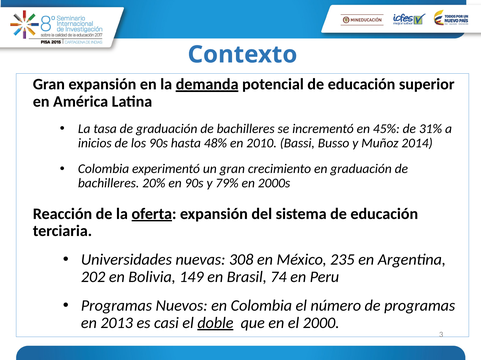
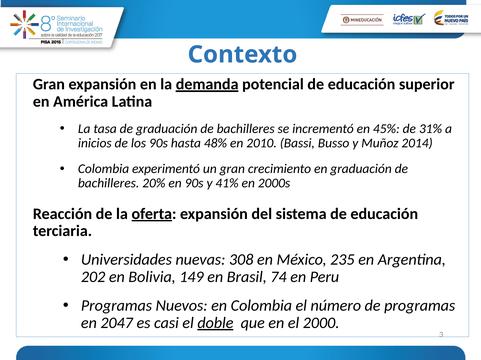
79%: 79% -> 41%
2013: 2013 -> 2047
